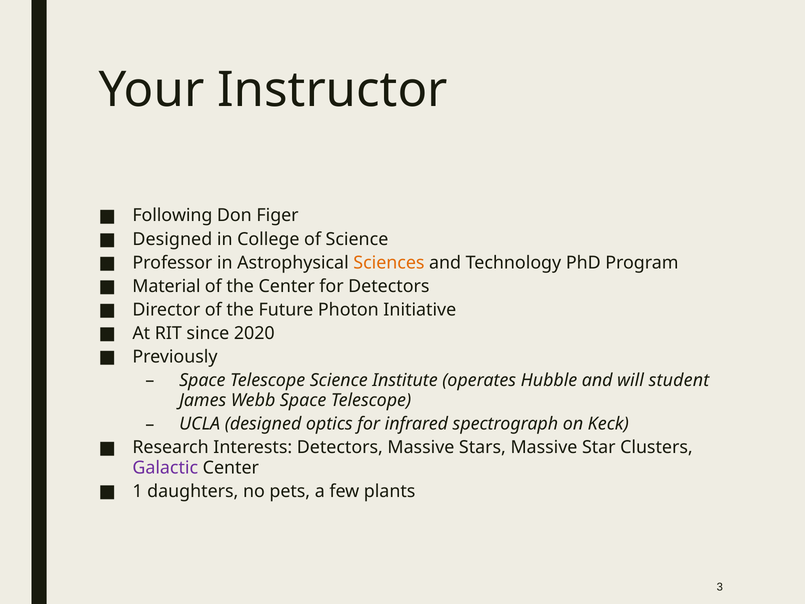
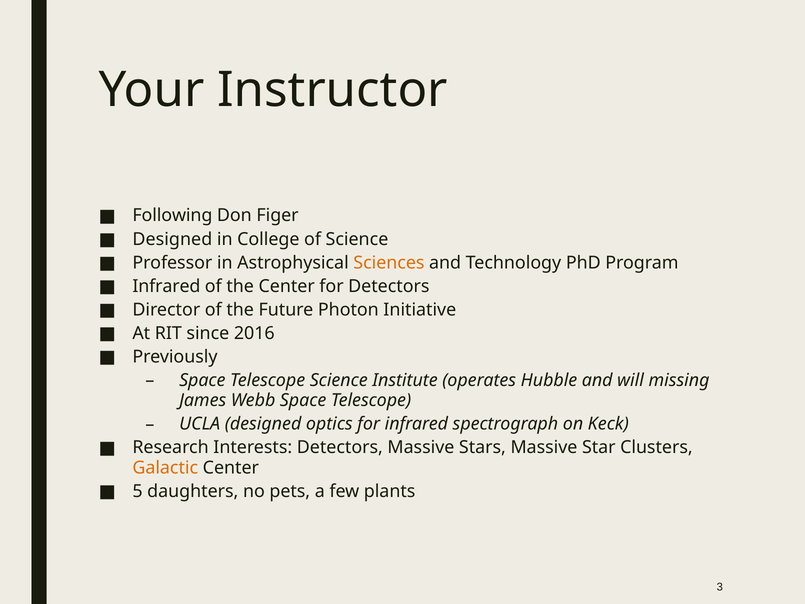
Material at (166, 286): Material -> Infrared
2020: 2020 -> 2016
student: student -> missing
Galactic colour: purple -> orange
1: 1 -> 5
